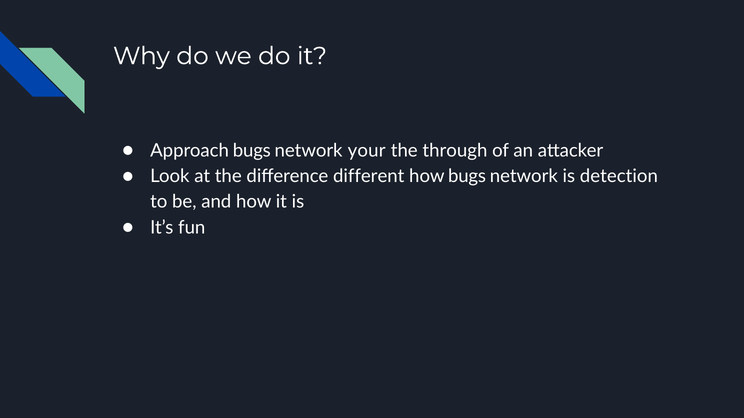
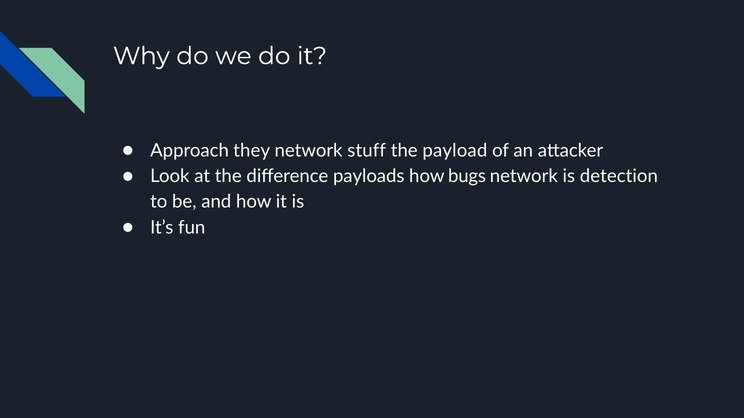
Approach bugs: bugs -> they
your: your -> stuff
through: through -> payload
different: different -> payloads
